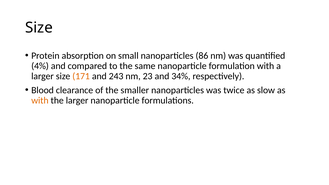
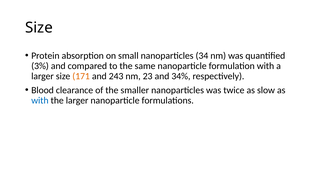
86: 86 -> 34
4%: 4% -> 3%
with at (40, 101) colour: orange -> blue
